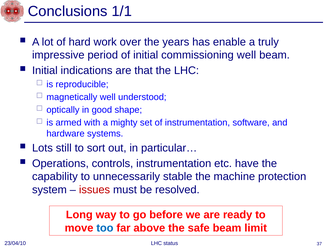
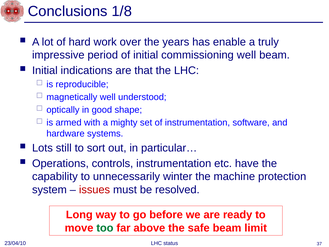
1/1: 1/1 -> 1/8
stable: stable -> winter
too colour: blue -> green
